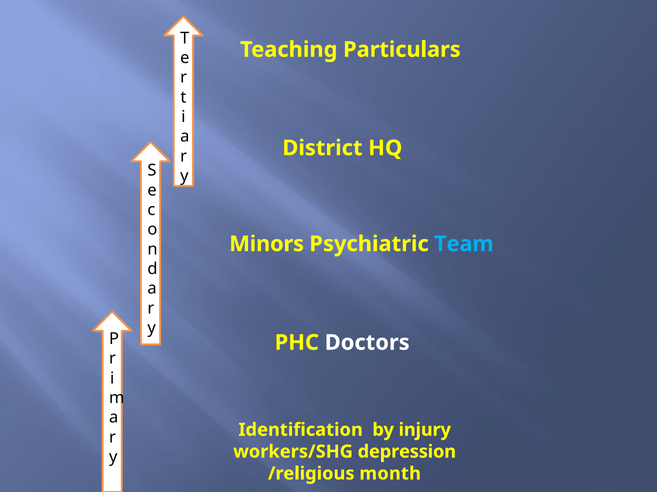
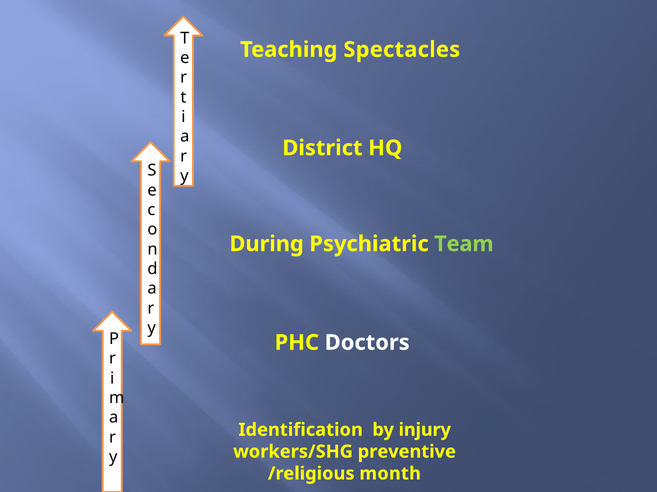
Particulars: Particulars -> Spectacles
Minors: Minors -> During
Team colour: light blue -> light green
depression: depression -> preventive
